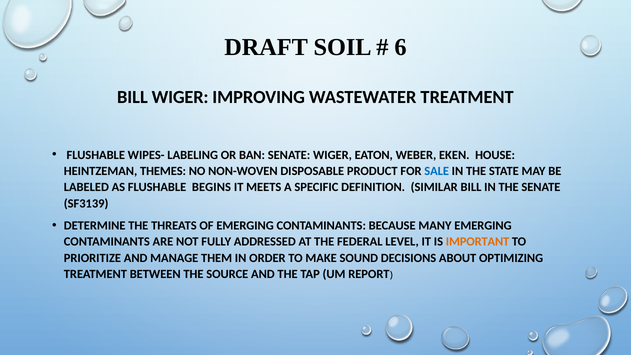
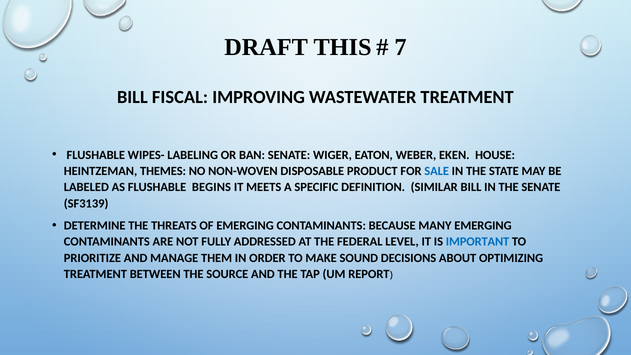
SOIL: SOIL -> THIS
6: 6 -> 7
BILL WIGER: WIGER -> FISCAL
IMPORTANT colour: orange -> blue
